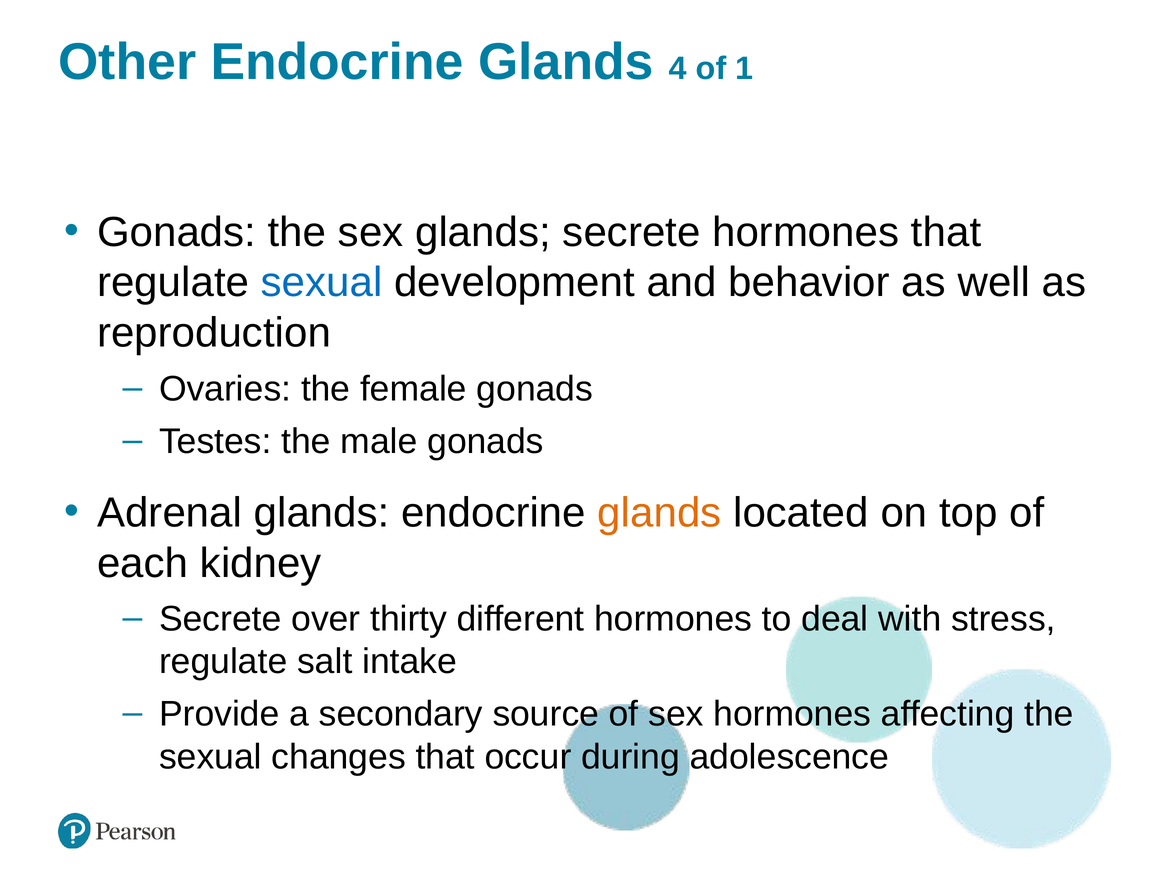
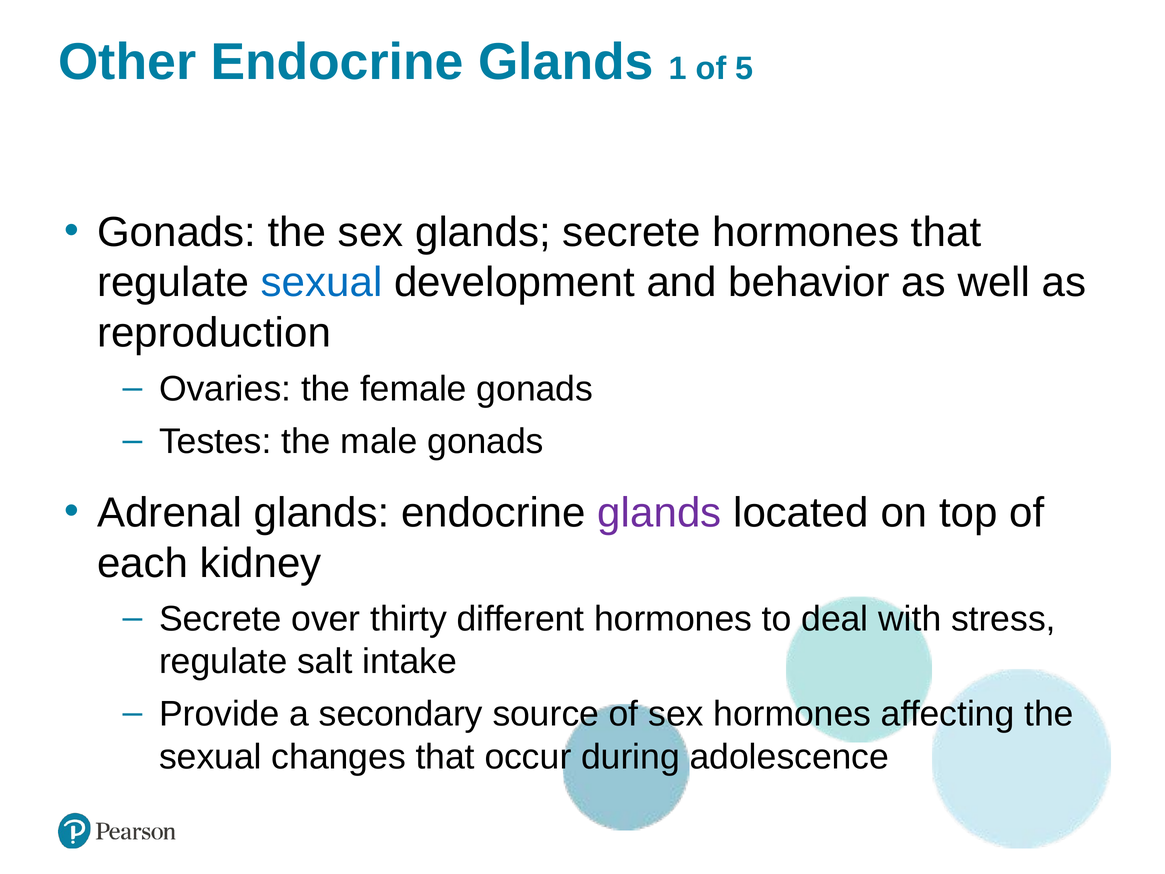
4: 4 -> 1
1: 1 -> 5
glands at (659, 513) colour: orange -> purple
